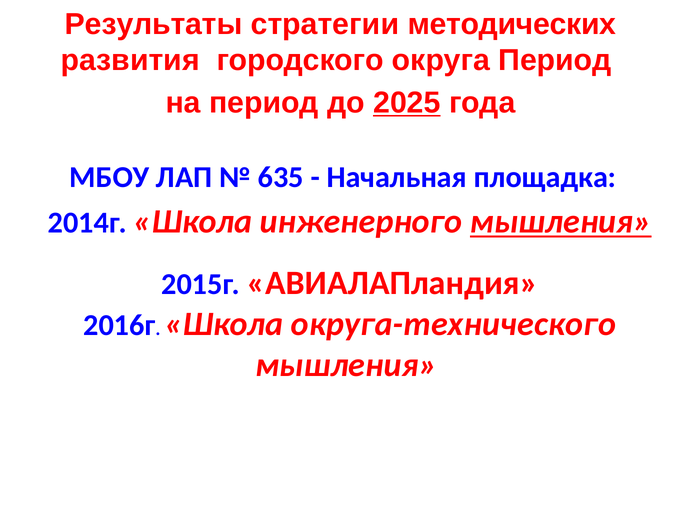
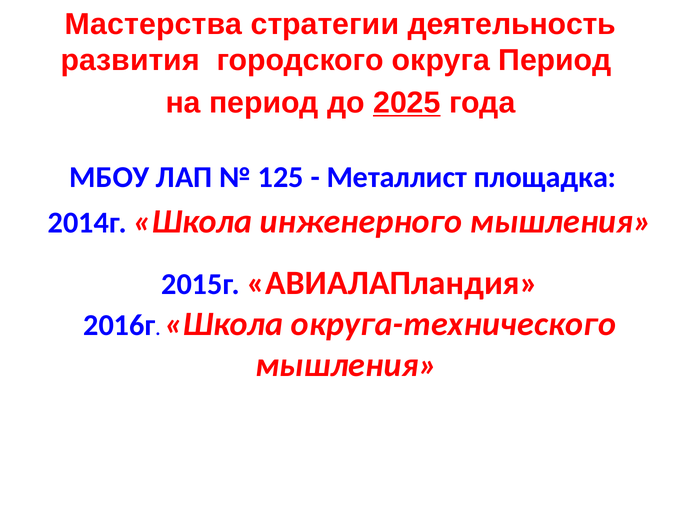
Результаты: Результаты -> Мастерства
методических: методических -> деятельность
635: 635 -> 125
Начальная: Начальная -> Металлист
мышления at (561, 222) underline: present -> none
